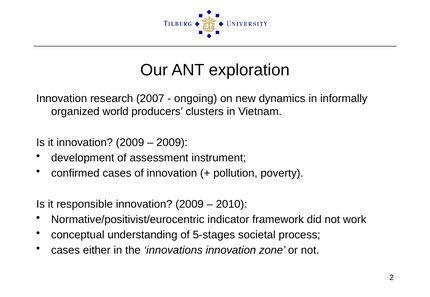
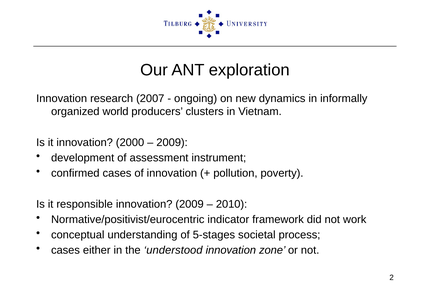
it innovation 2009: 2009 -> 2000
innovations: innovations -> understood
